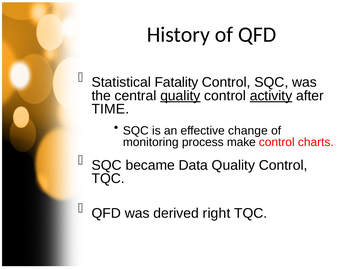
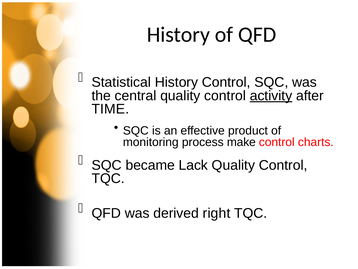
Statistical Fatality: Fatality -> History
quality at (180, 96) underline: present -> none
change: change -> product
Data: Data -> Lack
